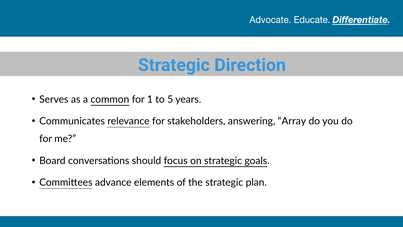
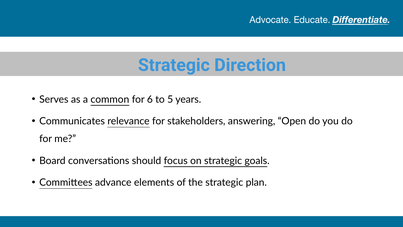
1: 1 -> 6
Array: Array -> Open
